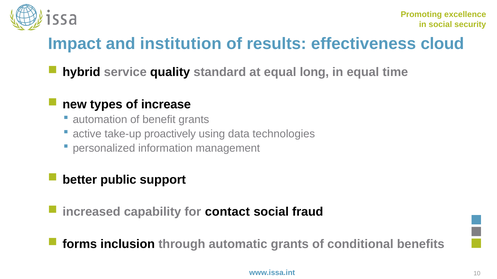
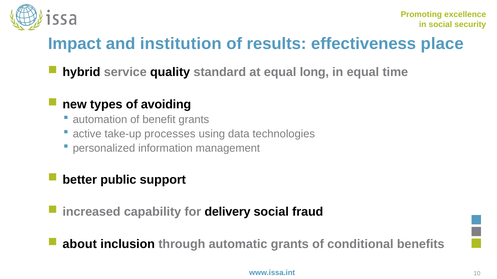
cloud: cloud -> place
increase: increase -> avoiding
proactively: proactively -> processes
contact: contact -> delivery
forms: forms -> about
